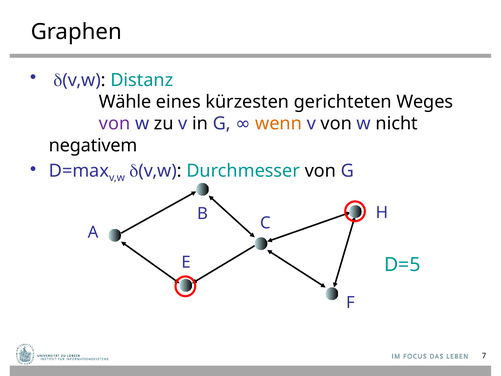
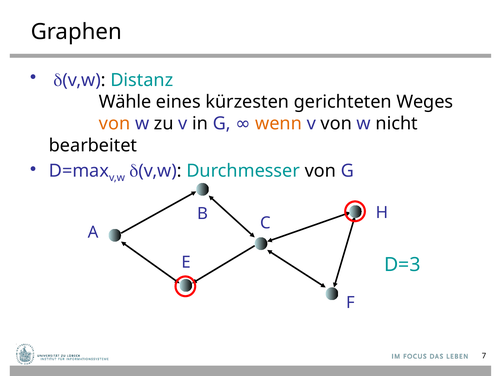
von at (115, 124) colour: purple -> orange
negativem: negativem -> bearbeitet
D=5: D=5 -> D=3
